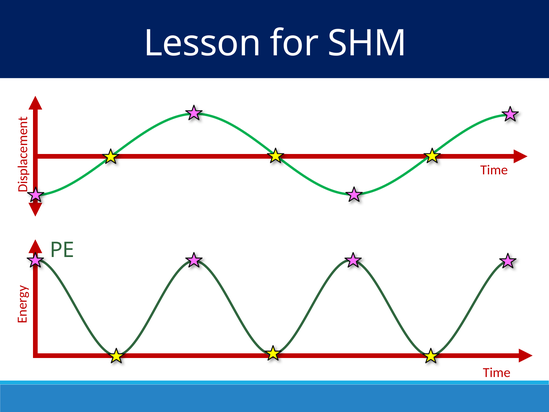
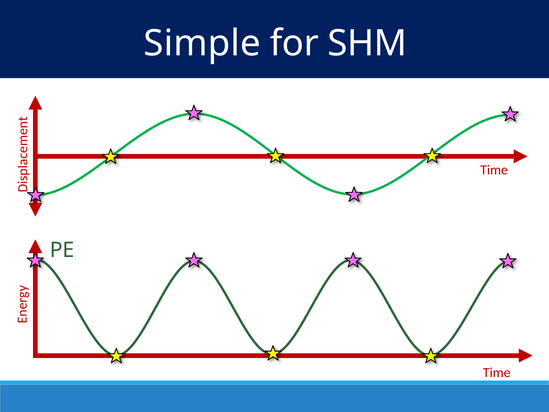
Lesson: Lesson -> Simple
